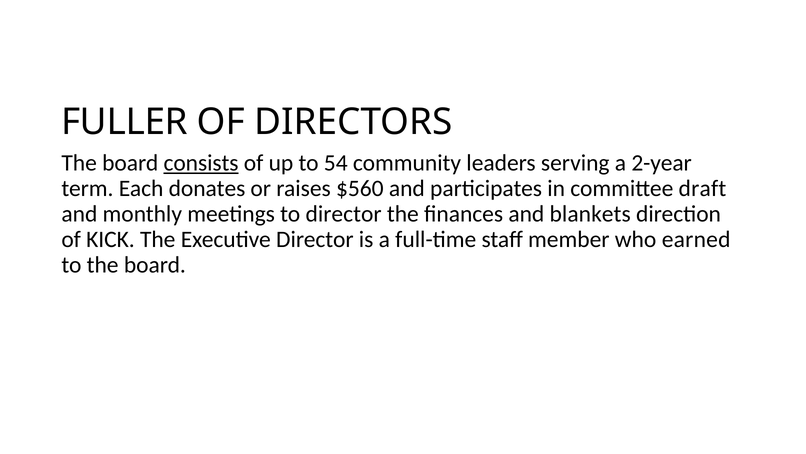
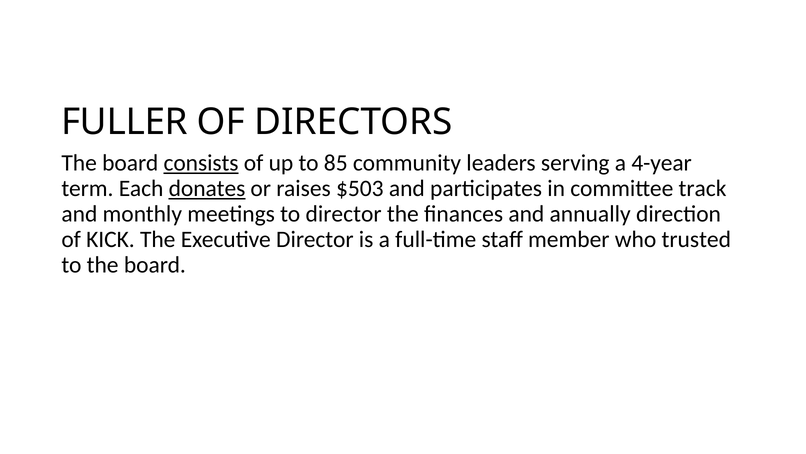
54: 54 -> 85
2-year: 2-year -> 4-year
donates underline: none -> present
$560: $560 -> $503
draft: draft -> track
blankets: blankets -> annually
earned: earned -> trusted
